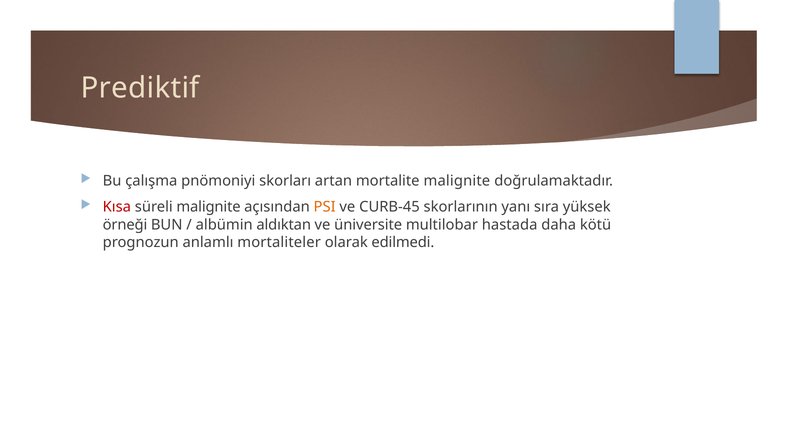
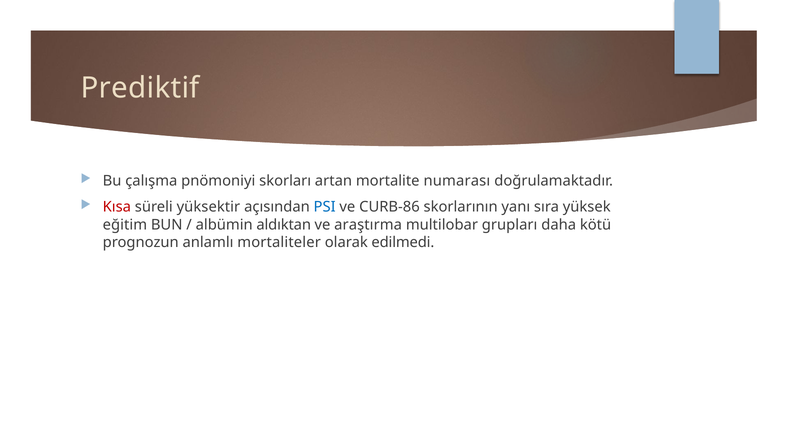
mortalite malignite: malignite -> numarası
süreli malignite: malignite -> yüksektir
PSI colour: orange -> blue
CURB-45: CURB-45 -> CURB-86
örneği: örneği -> eğitim
üniversite: üniversite -> araştırma
hastada: hastada -> grupları
